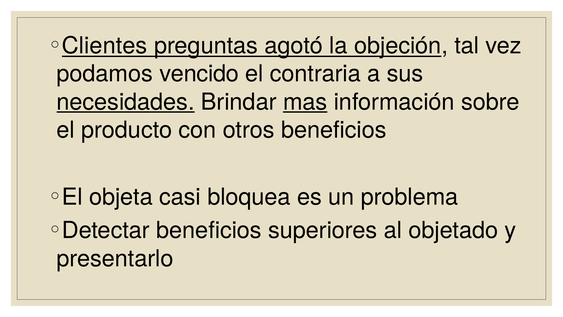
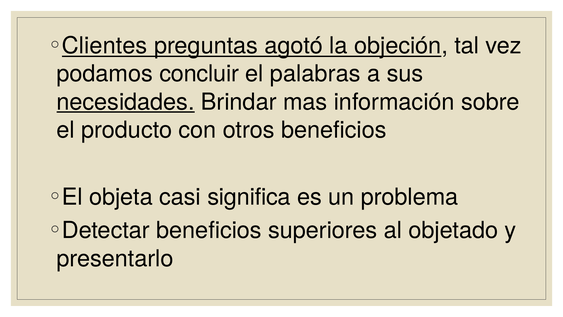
vencido: vencido -> concluir
contraria: contraria -> palabras
mas underline: present -> none
bloquea: bloquea -> significa
